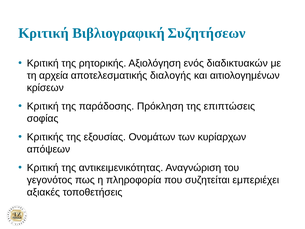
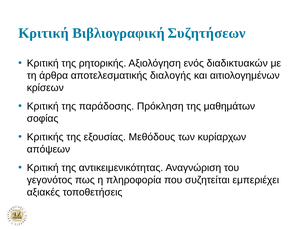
αρχεία: αρχεία -> άρθρα
επιπτώσεις: επιπτώσεις -> μαθημάτων
Ονομάτων: Ονομάτων -> Μεθόδους
